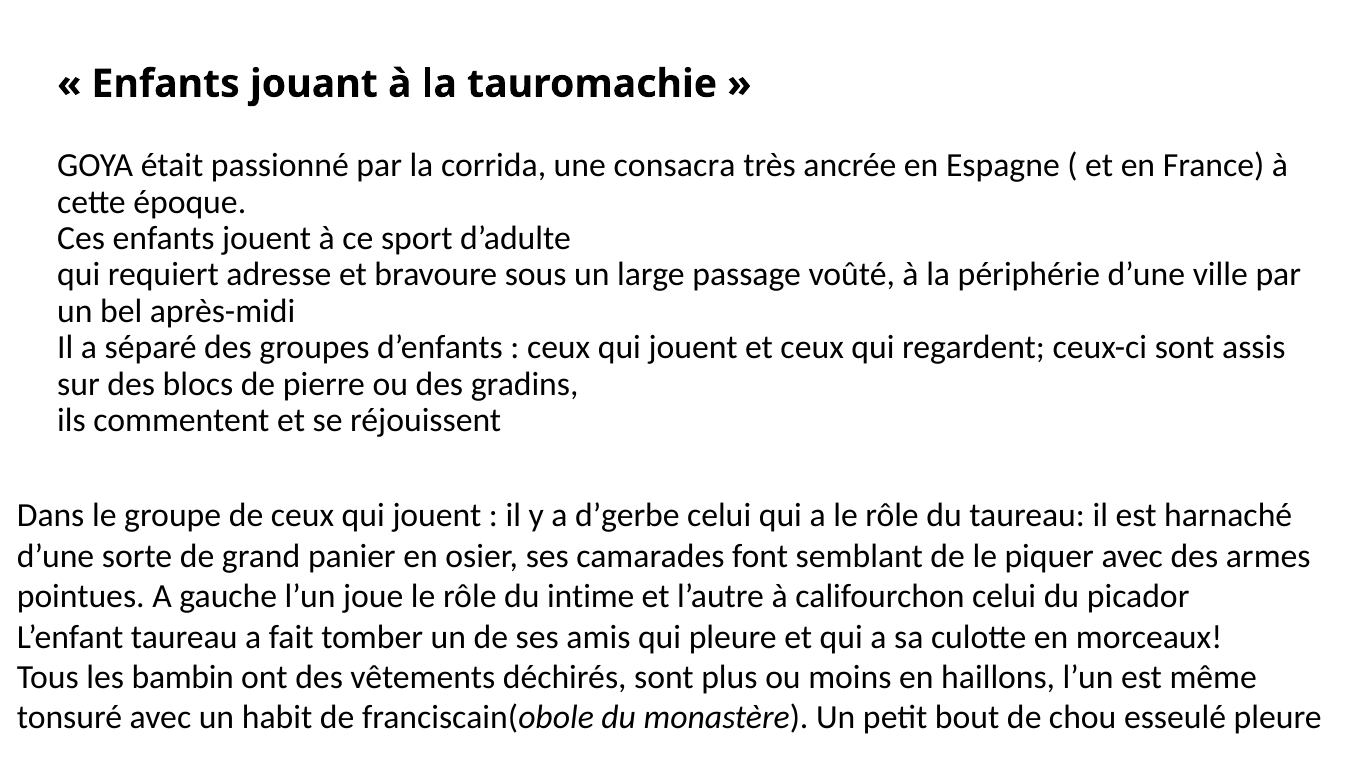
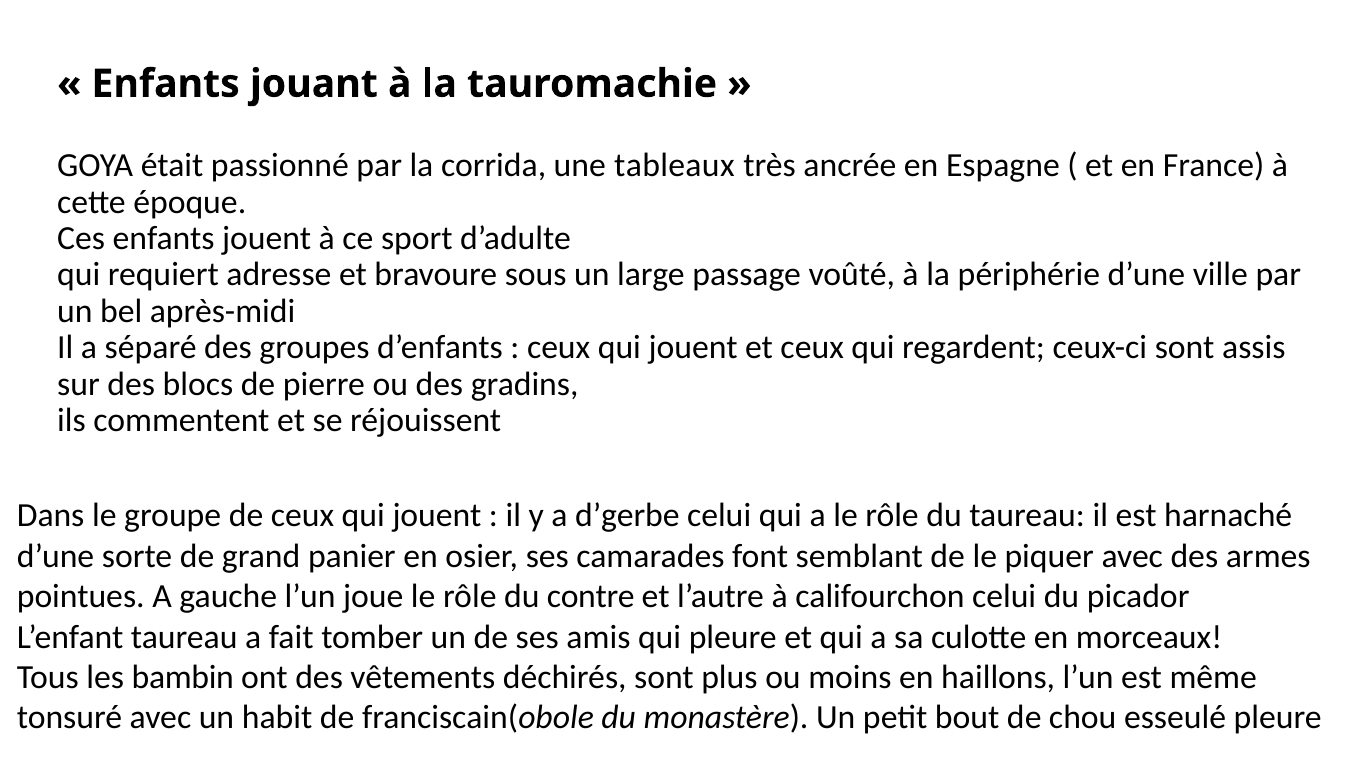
consacra: consacra -> tableaux
intime: intime -> contre
